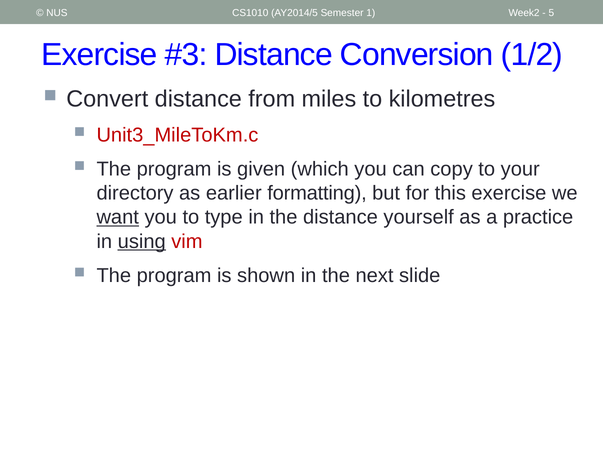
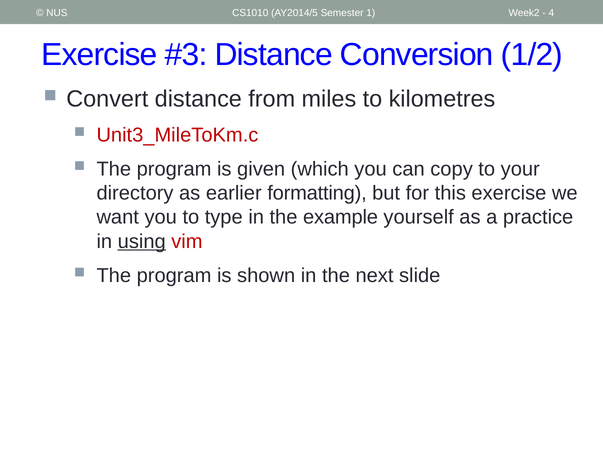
5: 5 -> 4
want underline: present -> none
the distance: distance -> example
